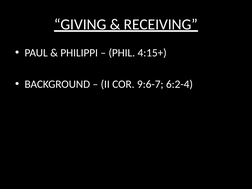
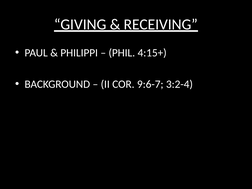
6:2-4: 6:2-4 -> 3:2-4
